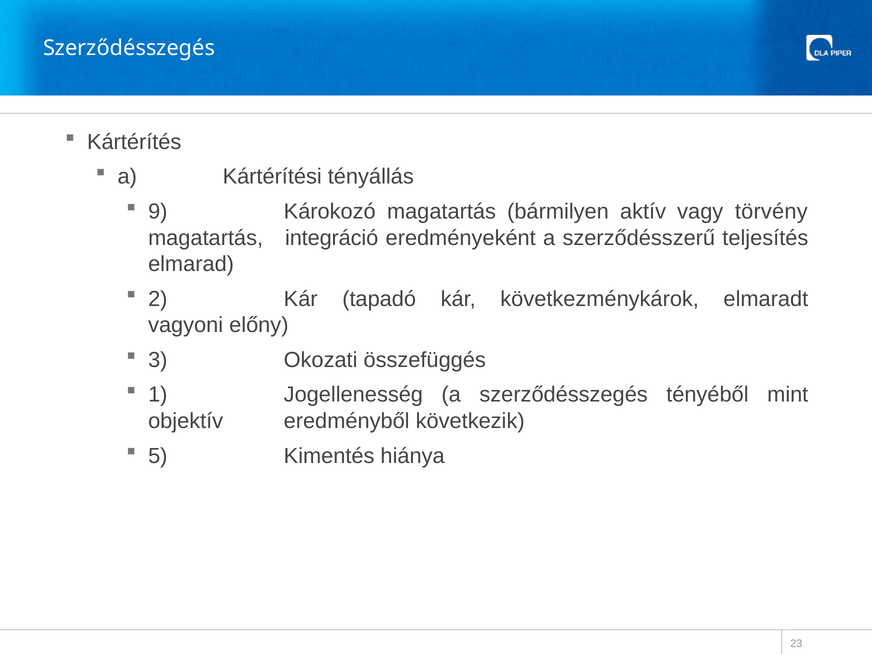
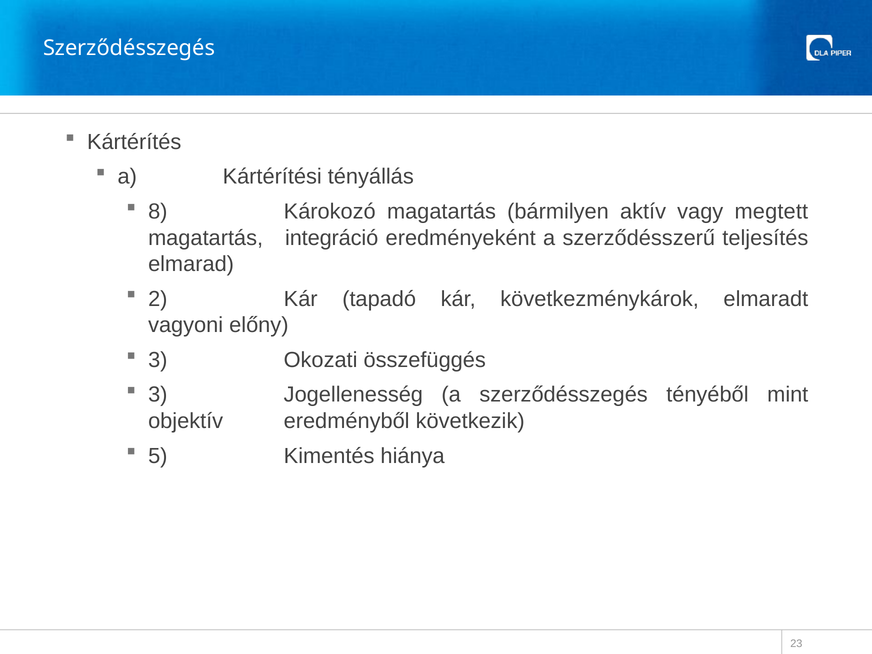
9: 9 -> 8
törvény: törvény -> megtett
1 at (158, 395): 1 -> 3
